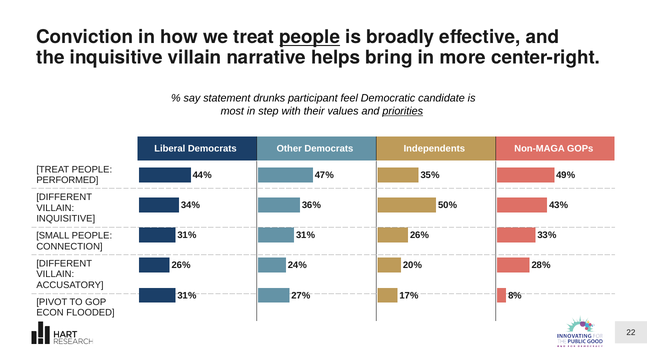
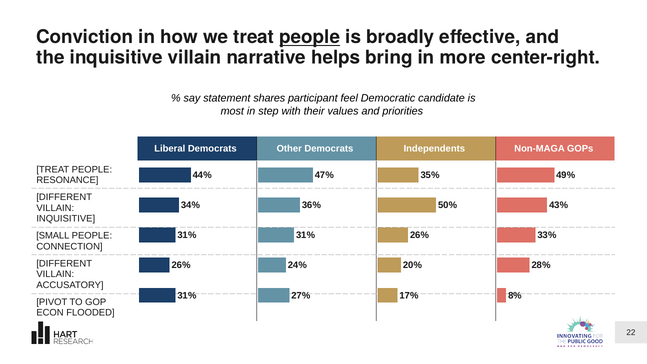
drunks: drunks -> shares
priorities underline: present -> none
PERFORMED: PERFORMED -> RESONANCE
